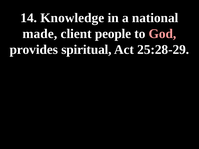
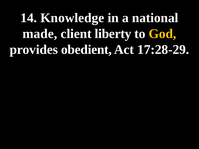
people: people -> liberty
God colour: pink -> yellow
spiritual: spiritual -> obedient
25:28-29: 25:28-29 -> 17:28-29
